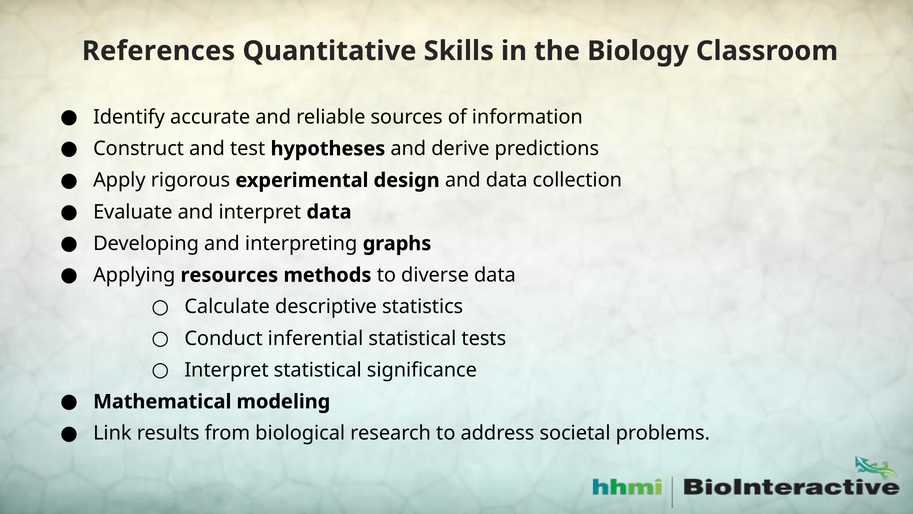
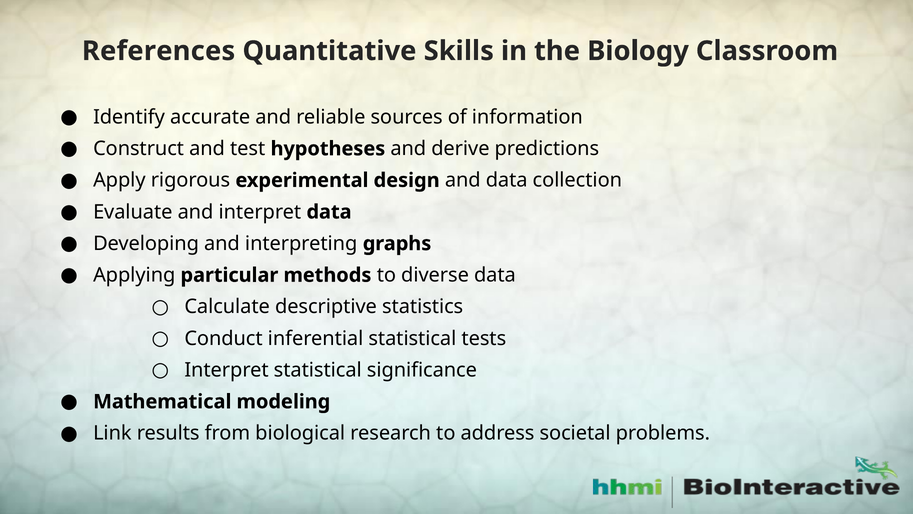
resources: resources -> particular
